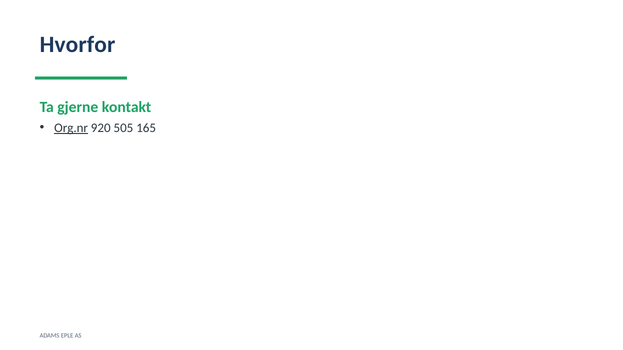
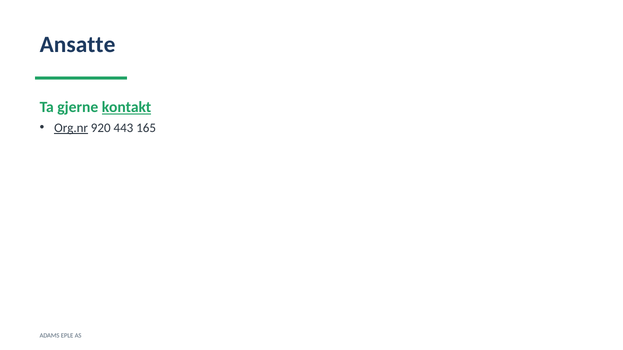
Hvorfor: Hvorfor -> Ansatte
kontakt underline: none -> present
505: 505 -> 443
